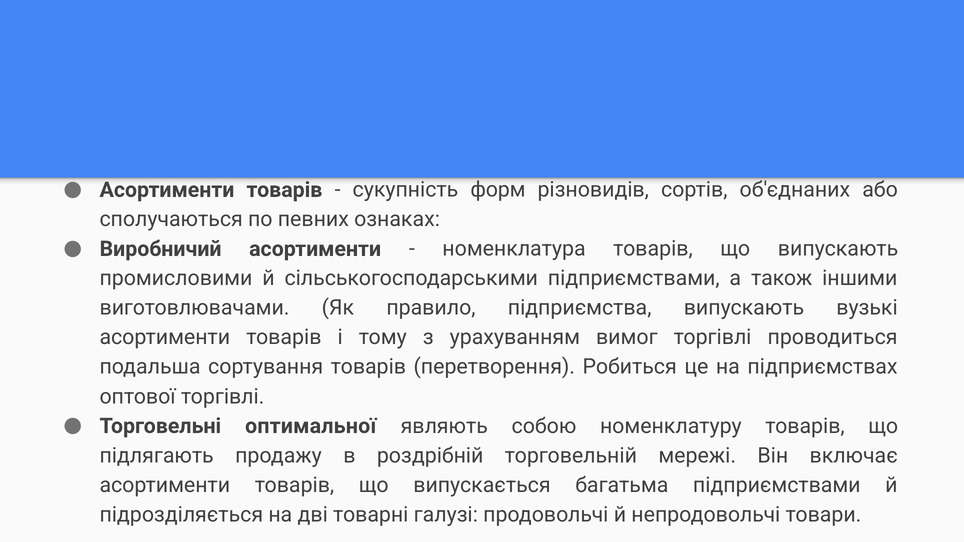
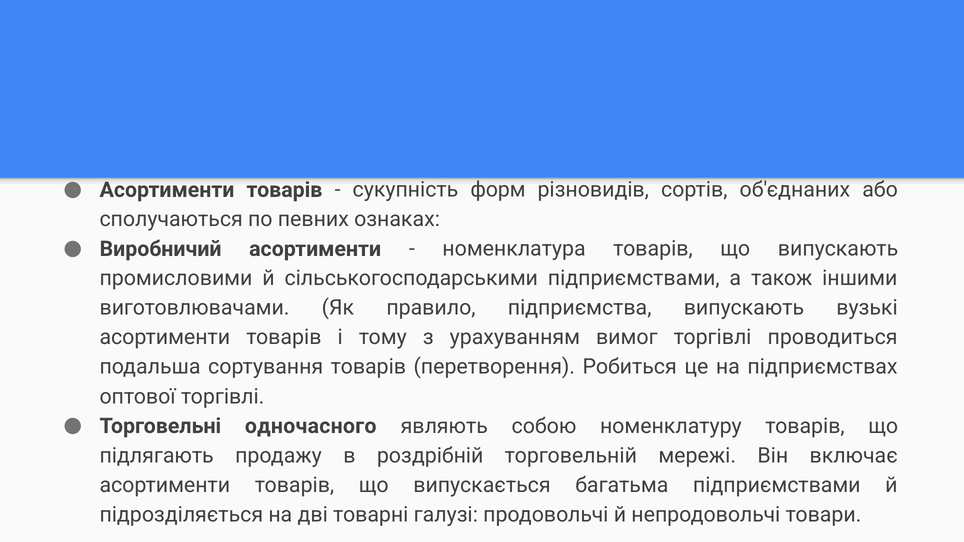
оптимальної: оптимальної -> одночасного
